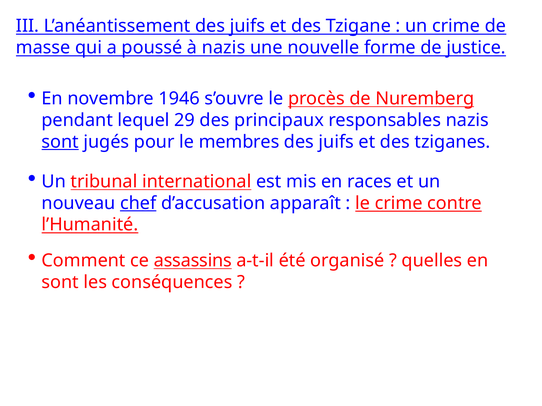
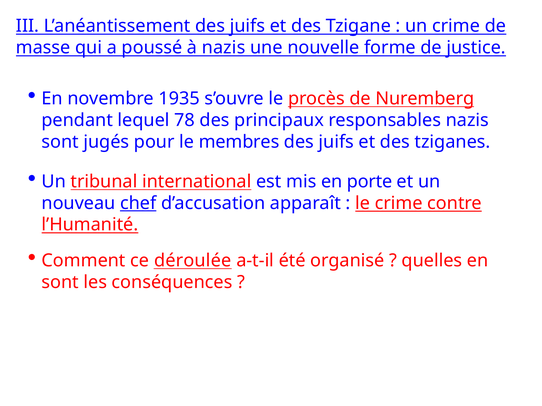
1946: 1946 -> 1935
29: 29 -> 78
sont at (60, 142) underline: present -> none
races: races -> porte
assassins: assassins -> déroulée
